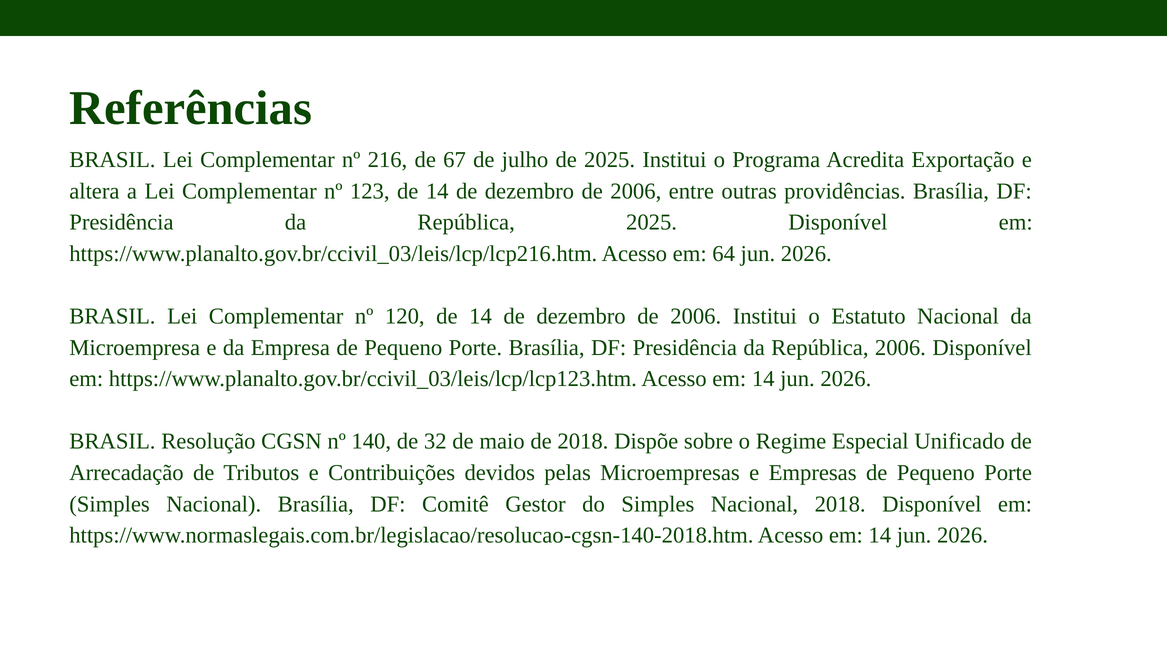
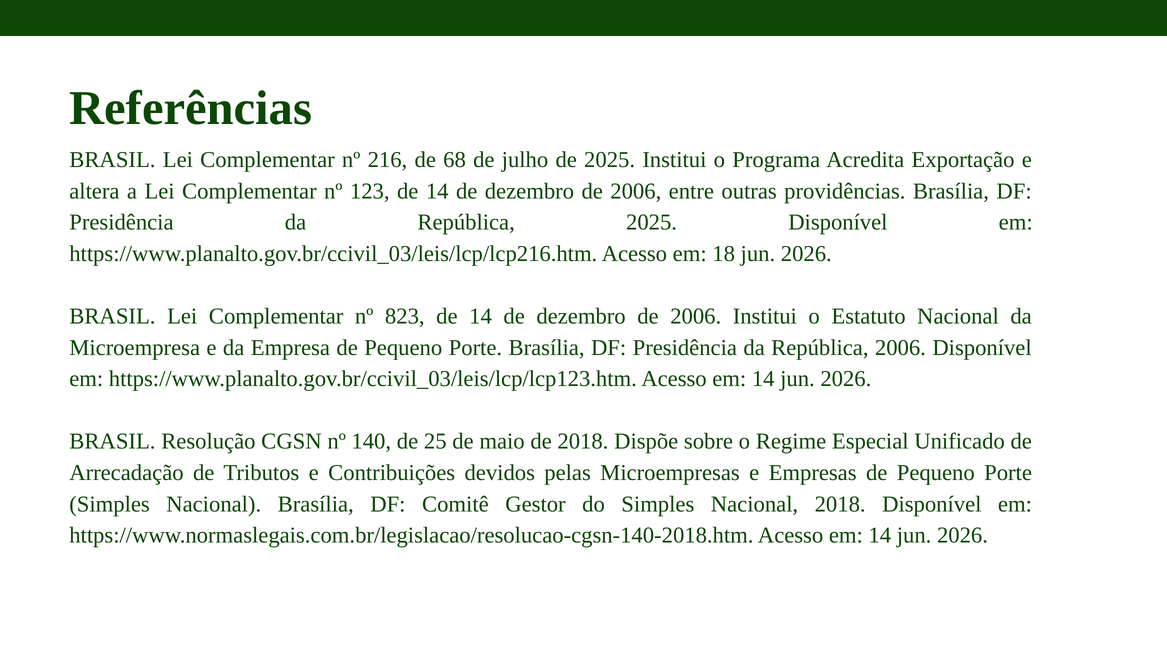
67: 67 -> 68
64: 64 -> 18
120: 120 -> 823
32: 32 -> 25
